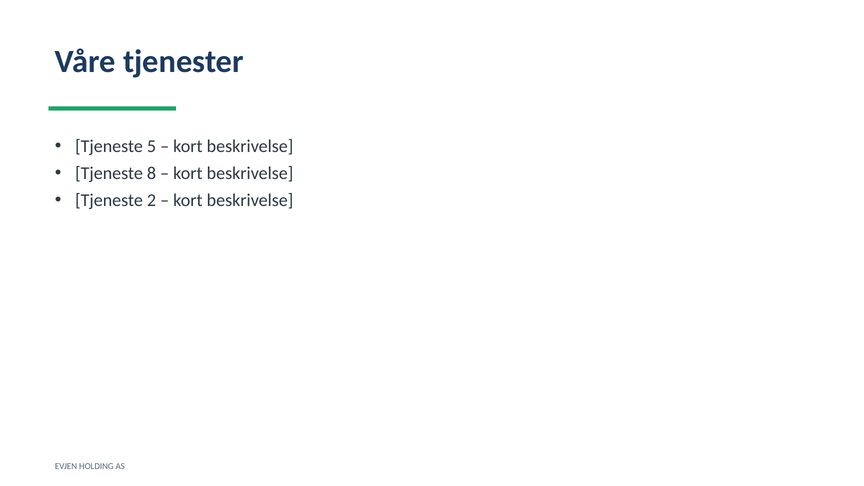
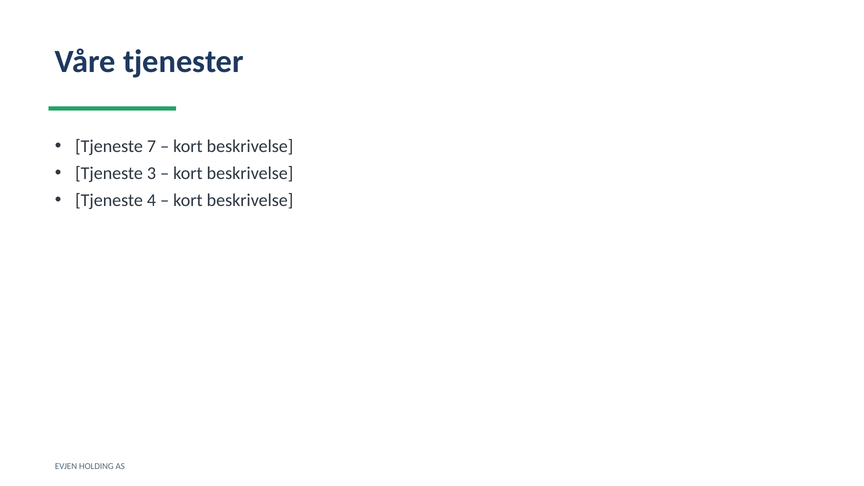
5: 5 -> 7
8: 8 -> 3
2: 2 -> 4
